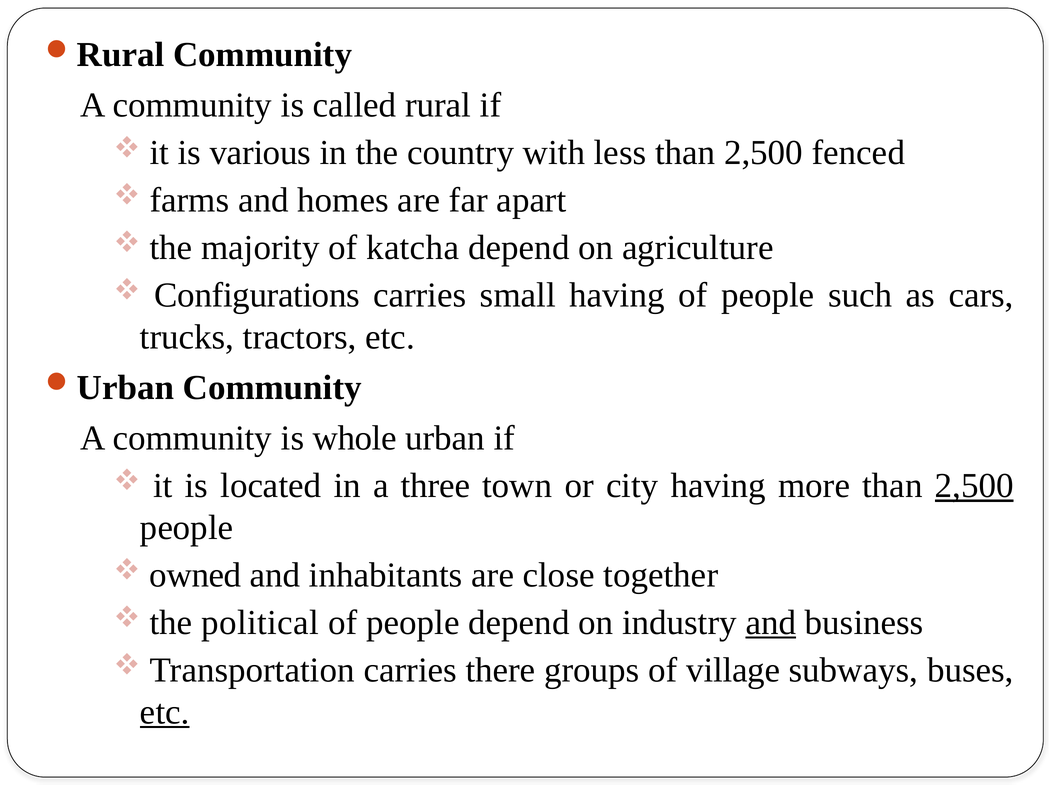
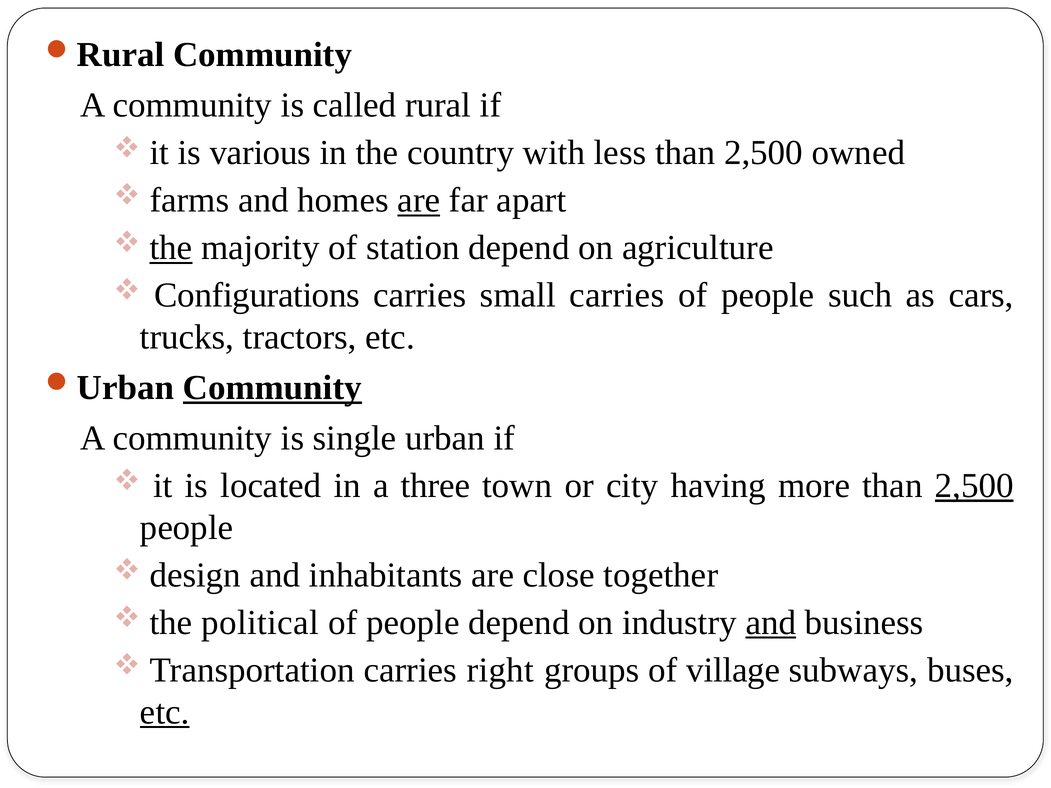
fenced: fenced -> owned
are at (419, 200) underline: none -> present
the at (171, 248) underline: none -> present
katcha: katcha -> station
small having: having -> carries
Community at (272, 388) underline: none -> present
whole: whole -> single
owned: owned -> design
there: there -> right
